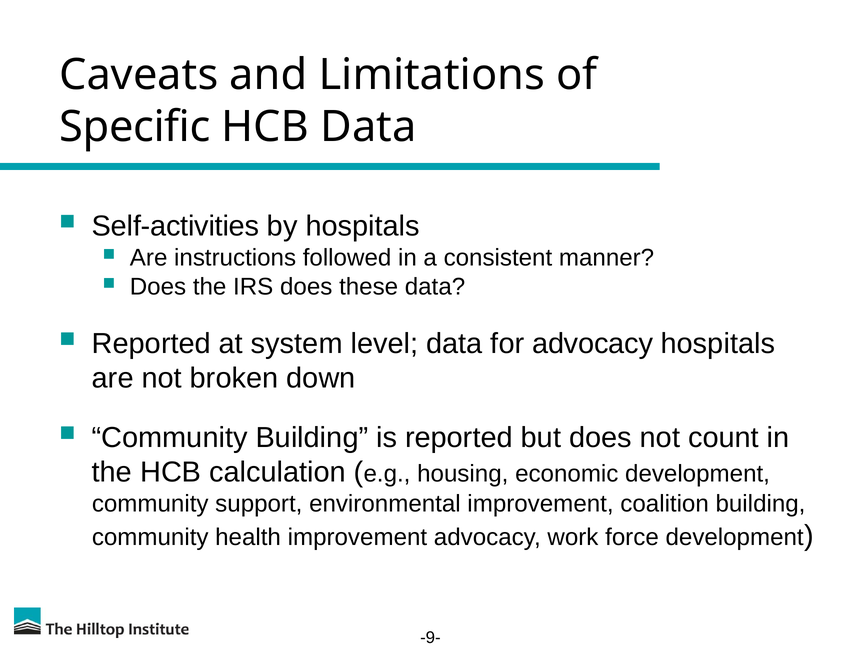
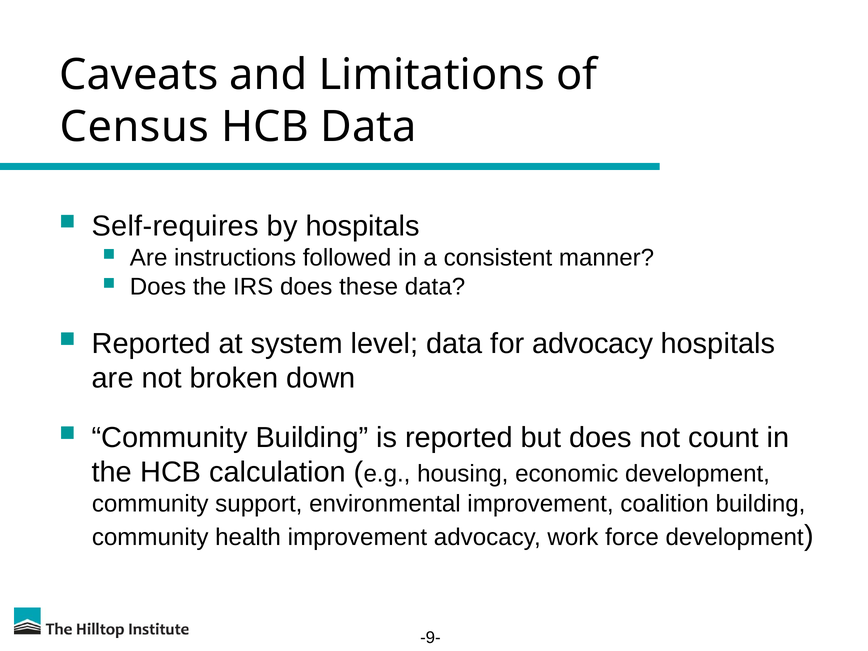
Specific: Specific -> Census
Self-activities: Self-activities -> Self-requires
